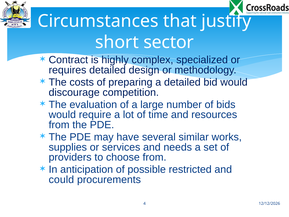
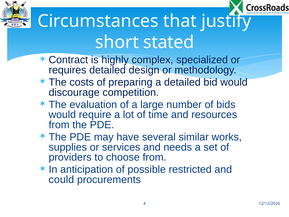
sector: sector -> stated
